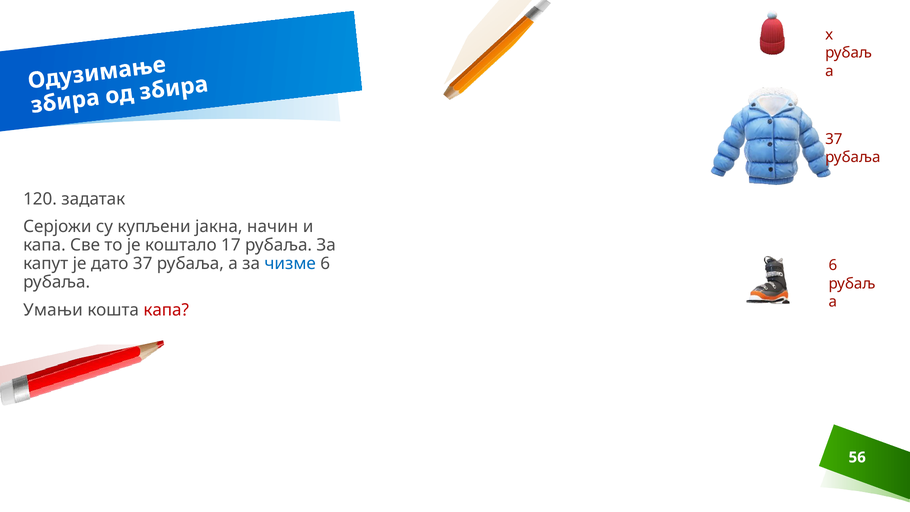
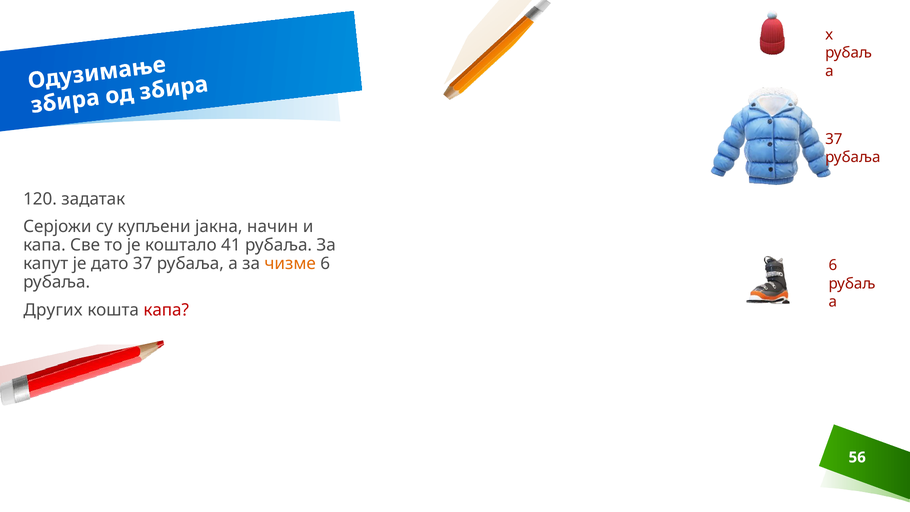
17: 17 -> 41
чизме colour: blue -> orange
Умањи: Умањи -> Других
